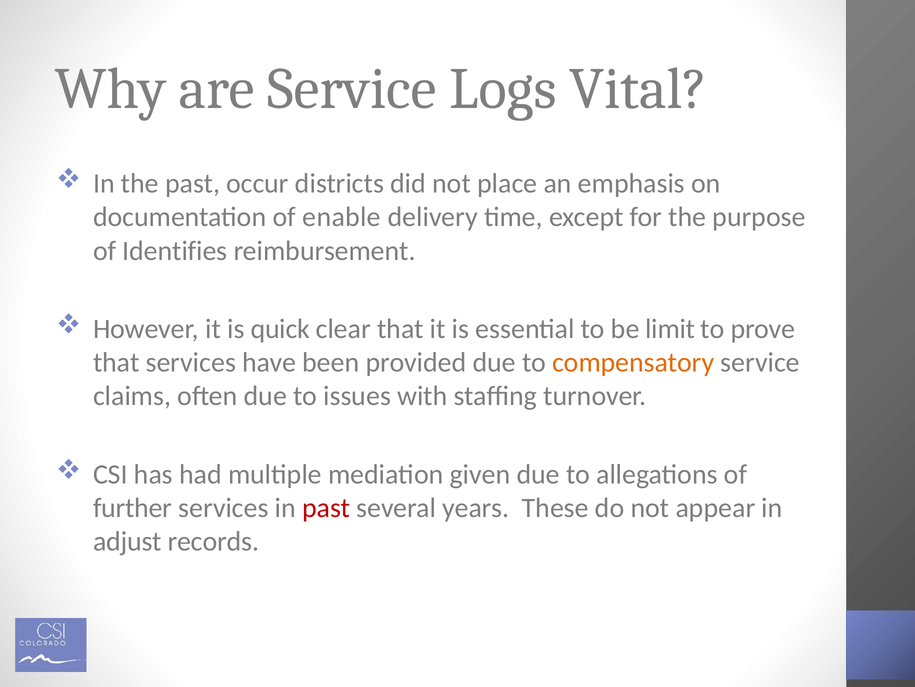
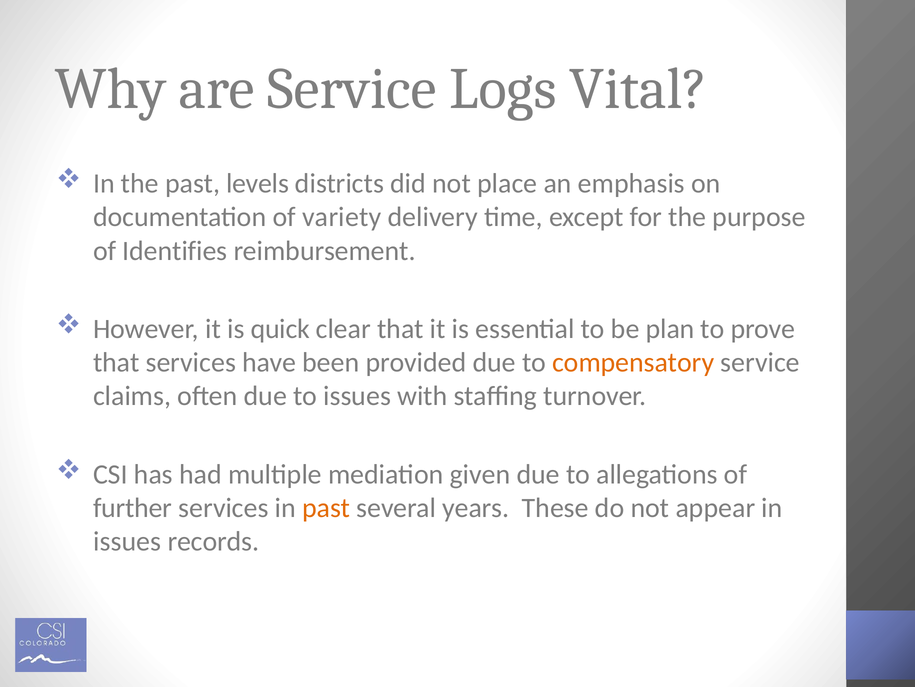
occur: occur -> levels
enable: enable -> variety
limit: limit -> plan
past at (326, 508) colour: red -> orange
adjust at (127, 541): adjust -> issues
